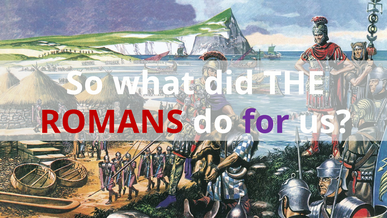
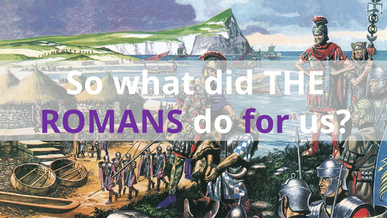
ROMANS colour: red -> purple
